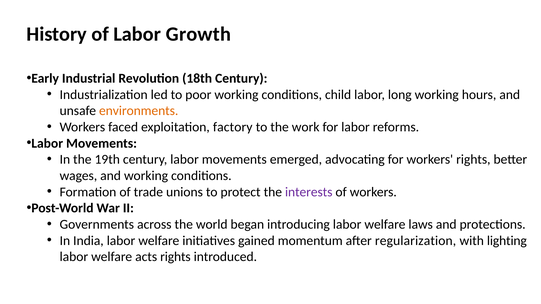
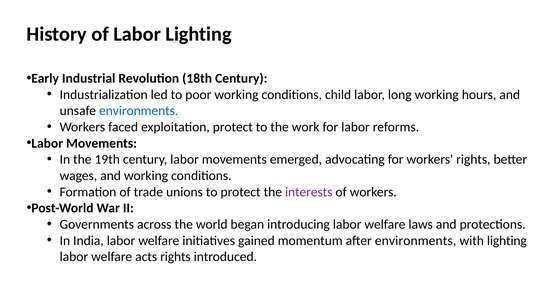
Labor Growth: Growth -> Lighting
environments at (139, 111) colour: orange -> blue
exploitation factory: factory -> protect
after regularization: regularization -> environments
